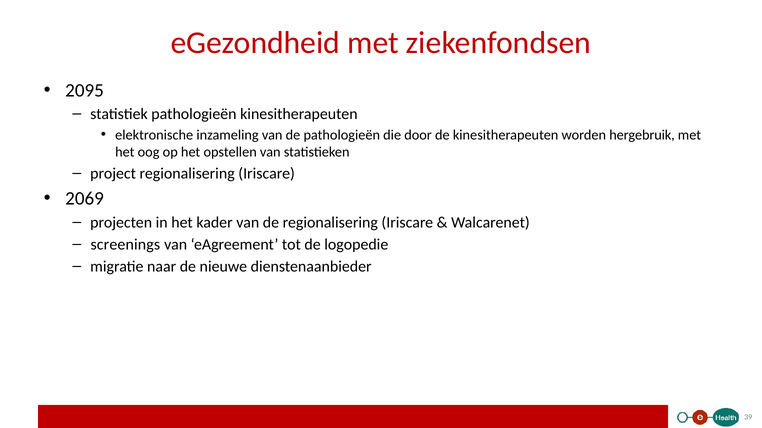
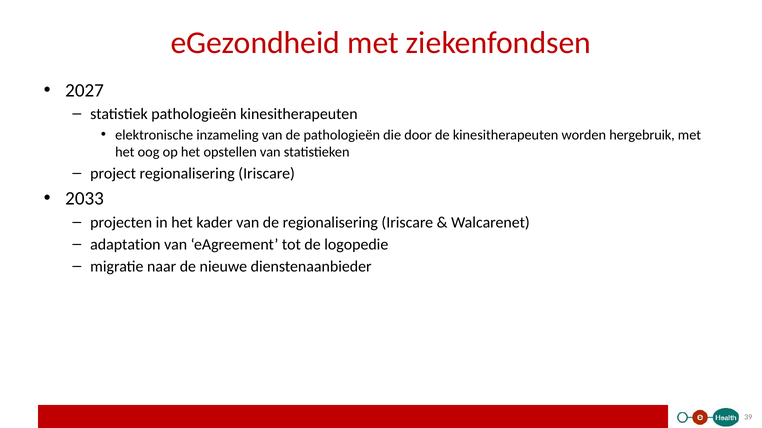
2095: 2095 -> 2027
2069: 2069 -> 2033
screenings: screenings -> adaptation
